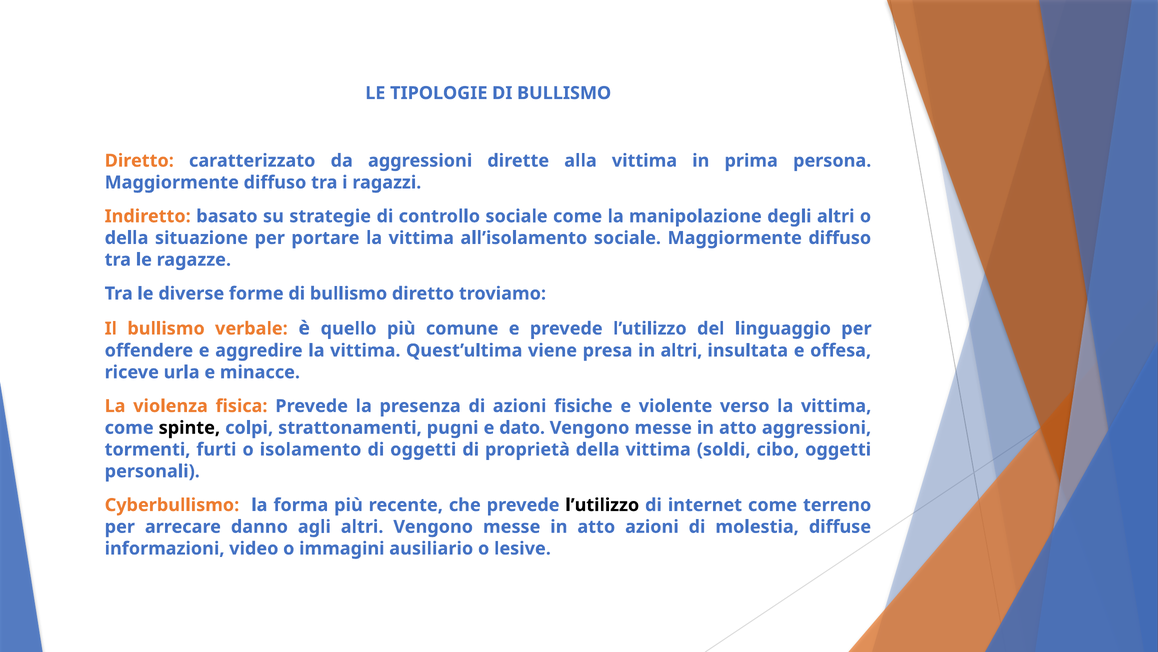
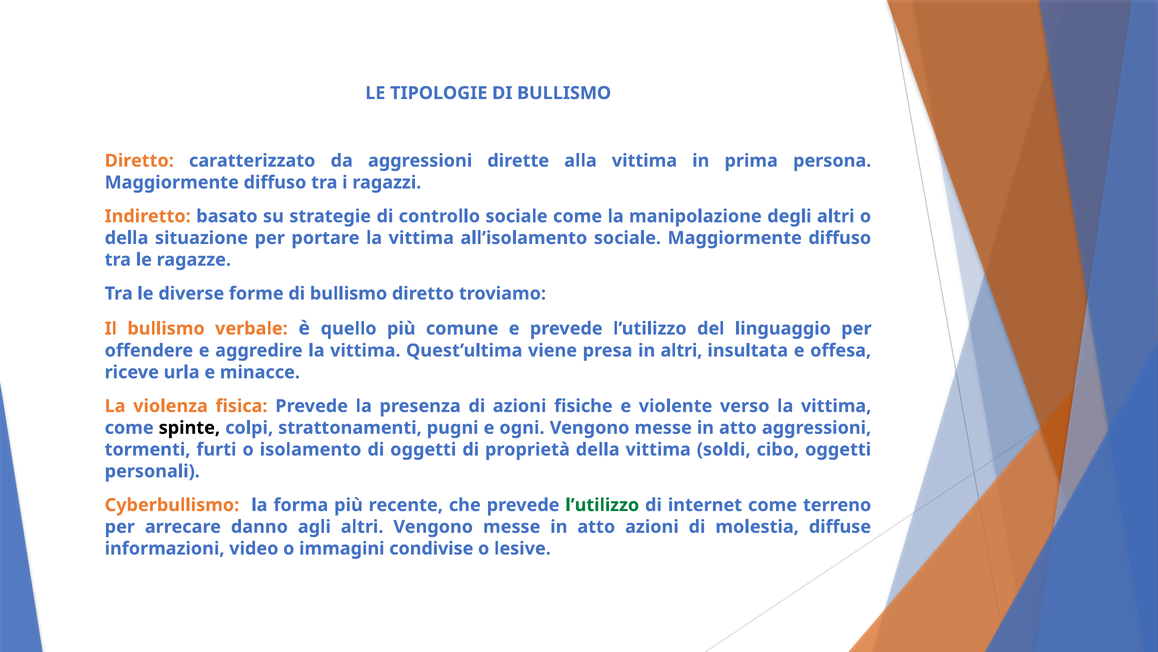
dato: dato -> ogni
l’utilizzo at (602, 505) colour: black -> green
ausiliario: ausiliario -> condivise
